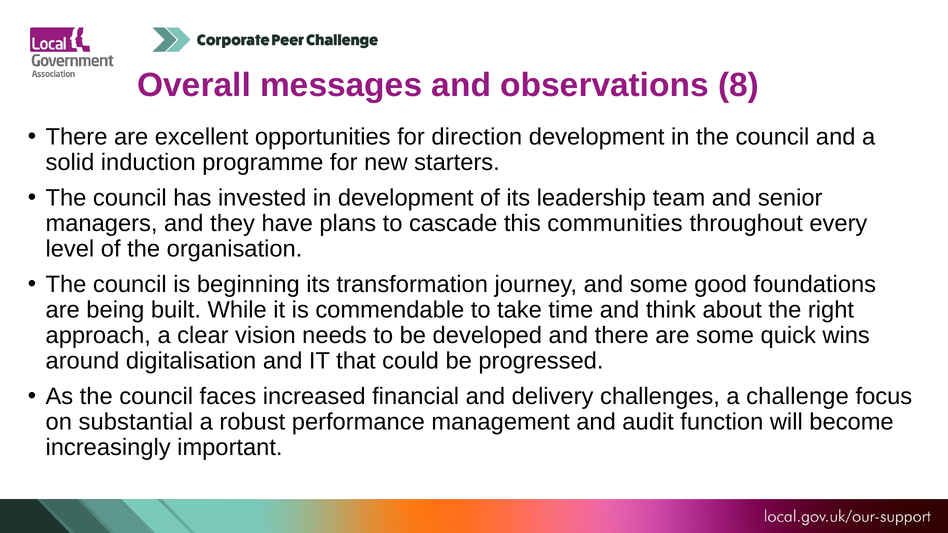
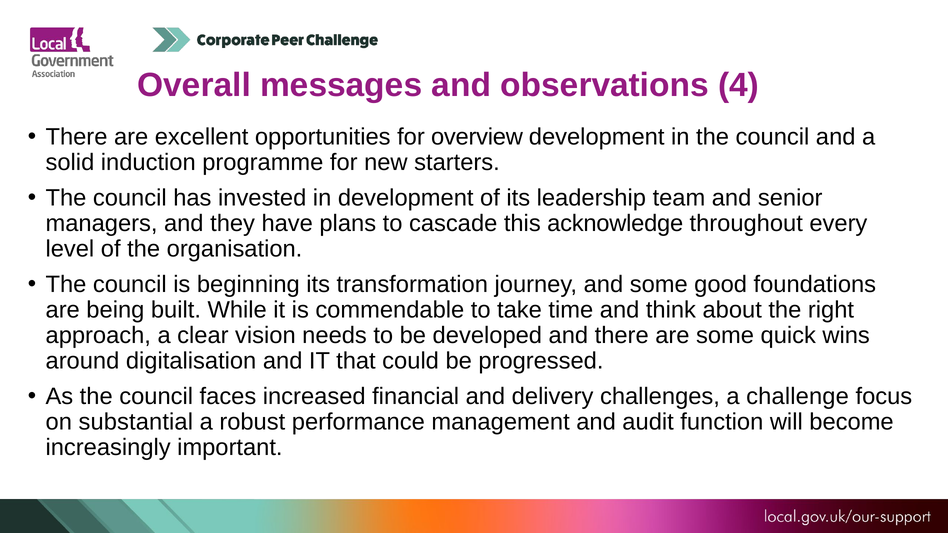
8: 8 -> 4
direction: direction -> overview
communities: communities -> acknowledge
